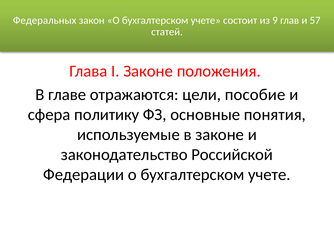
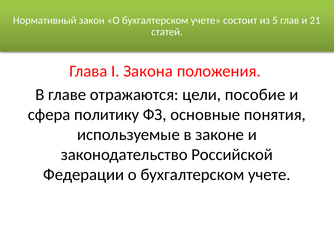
Федеральных: Федеральных -> Нормативный
9: 9 -> 5
57: 57 -> 21
I Законе: Законе -> Закона
